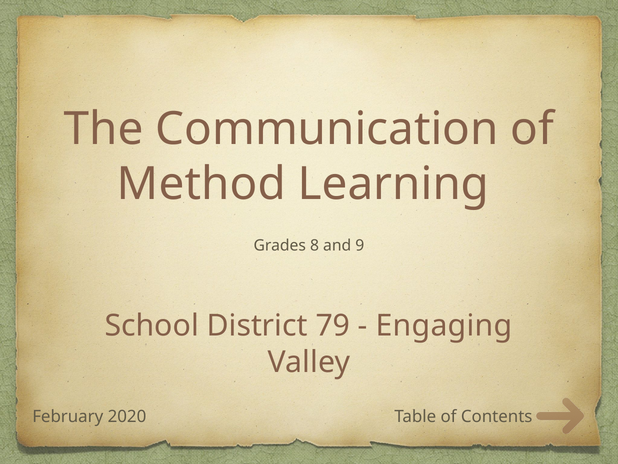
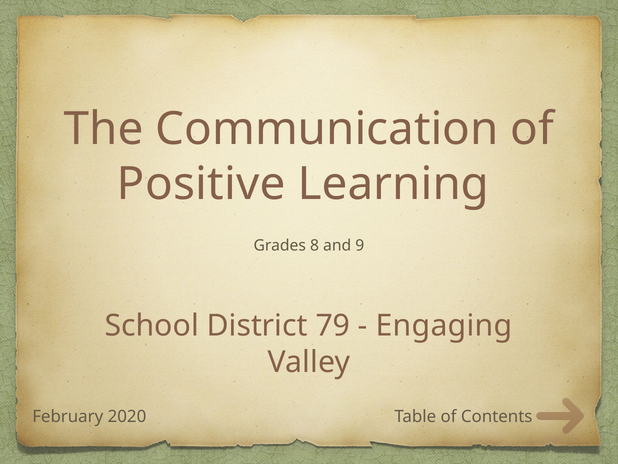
Method: Method -> Positive
